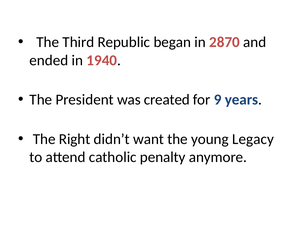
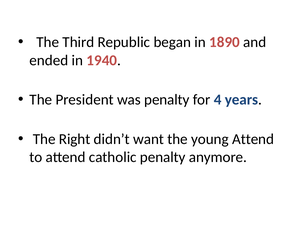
2870: 2870 -> 1890
was created: created -> penalty
9: 9 -> 4
young Legacy: Legacy -> Attend
